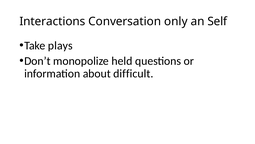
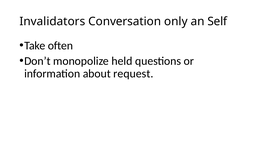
Interactions: Interactions -> Invalidators
plays: plays -> often
difficult: difficult -> request
